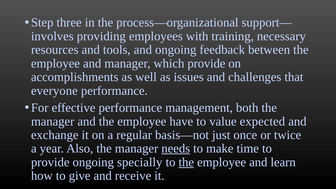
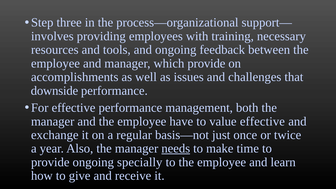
everyone: everyone -> downside
value expected: expected -> effective
the at (186, 162) underline: present -> none
